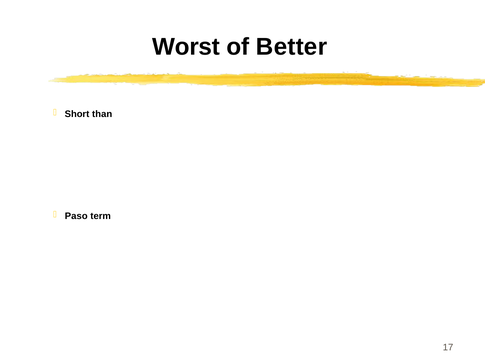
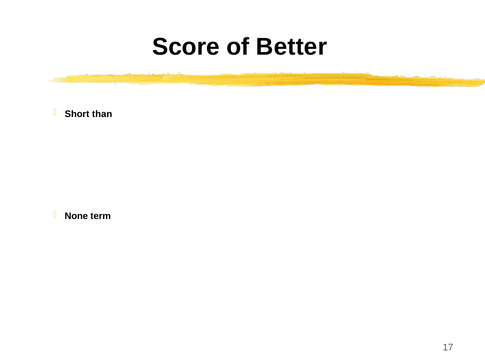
Worst: Worst -> Score
Paso: Paso -> None
